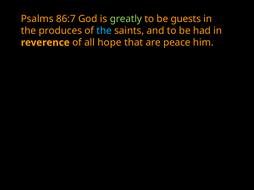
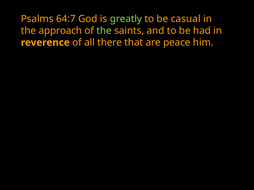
86:7: 86:7 -> 64:7
guests: guests -> casual
produces: produces -> approach
the at (104, 31) colour: light blue -> light green
hope: hope -> there
